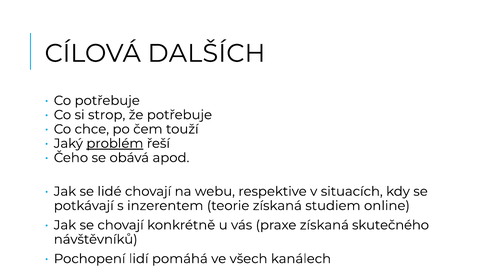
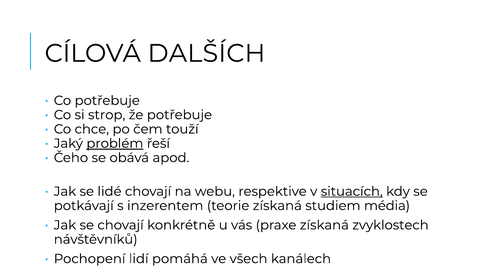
situacích underline: none -> present
online: online -> média
skutečného: skutečného -> zvyklostech
